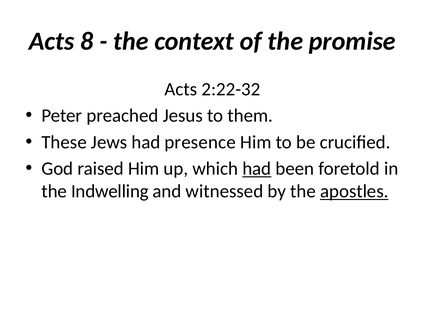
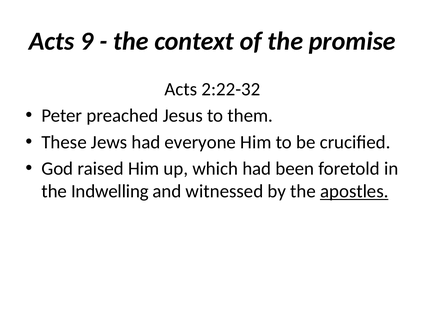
8: 8 -> 9
presence: presence -> everyone
had at (257, 169) underline: present -> none
